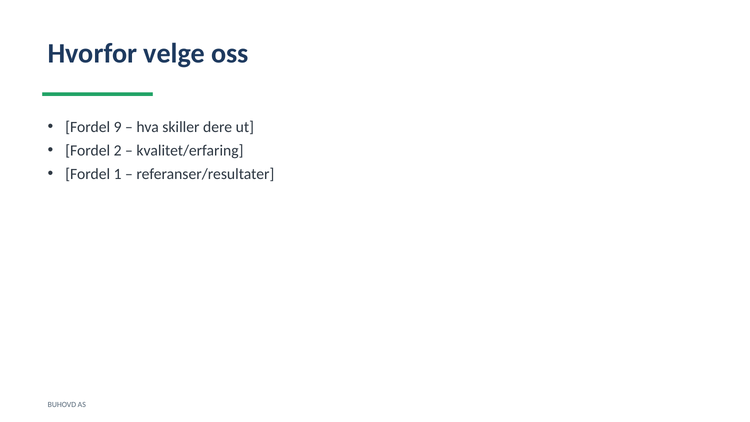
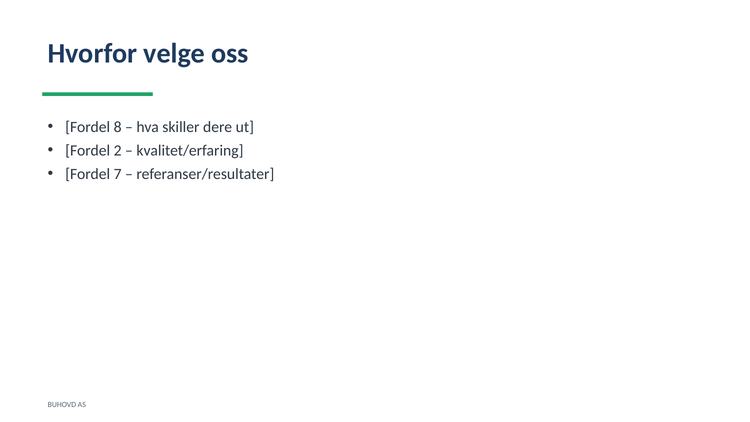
9: 9 -> 8
1: 1 -> 7
